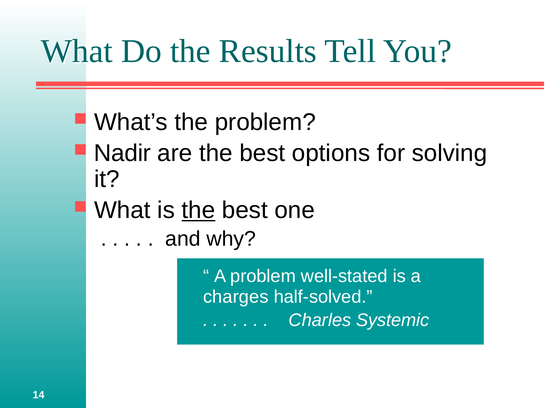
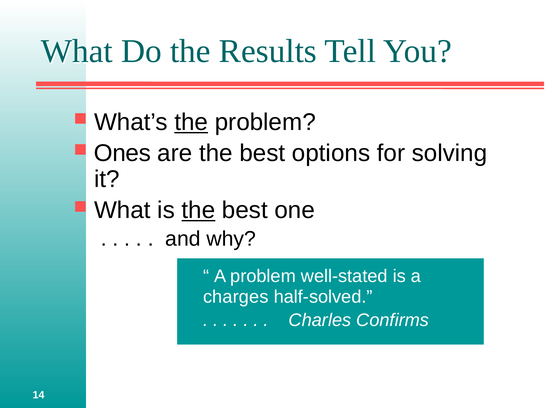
the at (191, 122) underline: none -> present
Nadir: Nadir -> Ones
Systemic: Systemic -> Confirms
